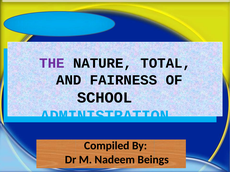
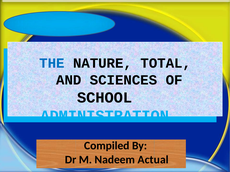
THE colour: purple -> blue
FAIRNESS: FAIRNESS -> SCIENCES
Beings: Beings -> Actual
